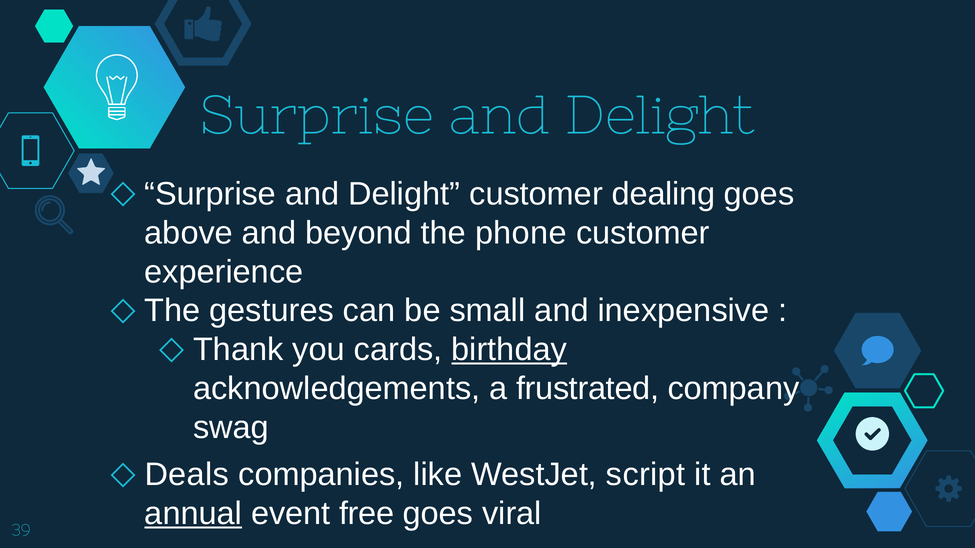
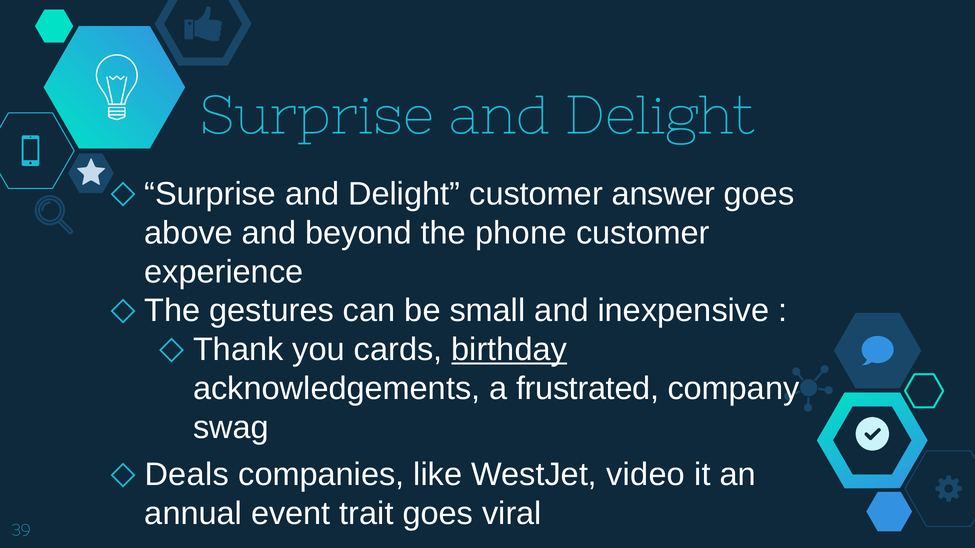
dealing: dealing -> answer
script: script -> video
annual underline: present -> none
free: free -> trait
